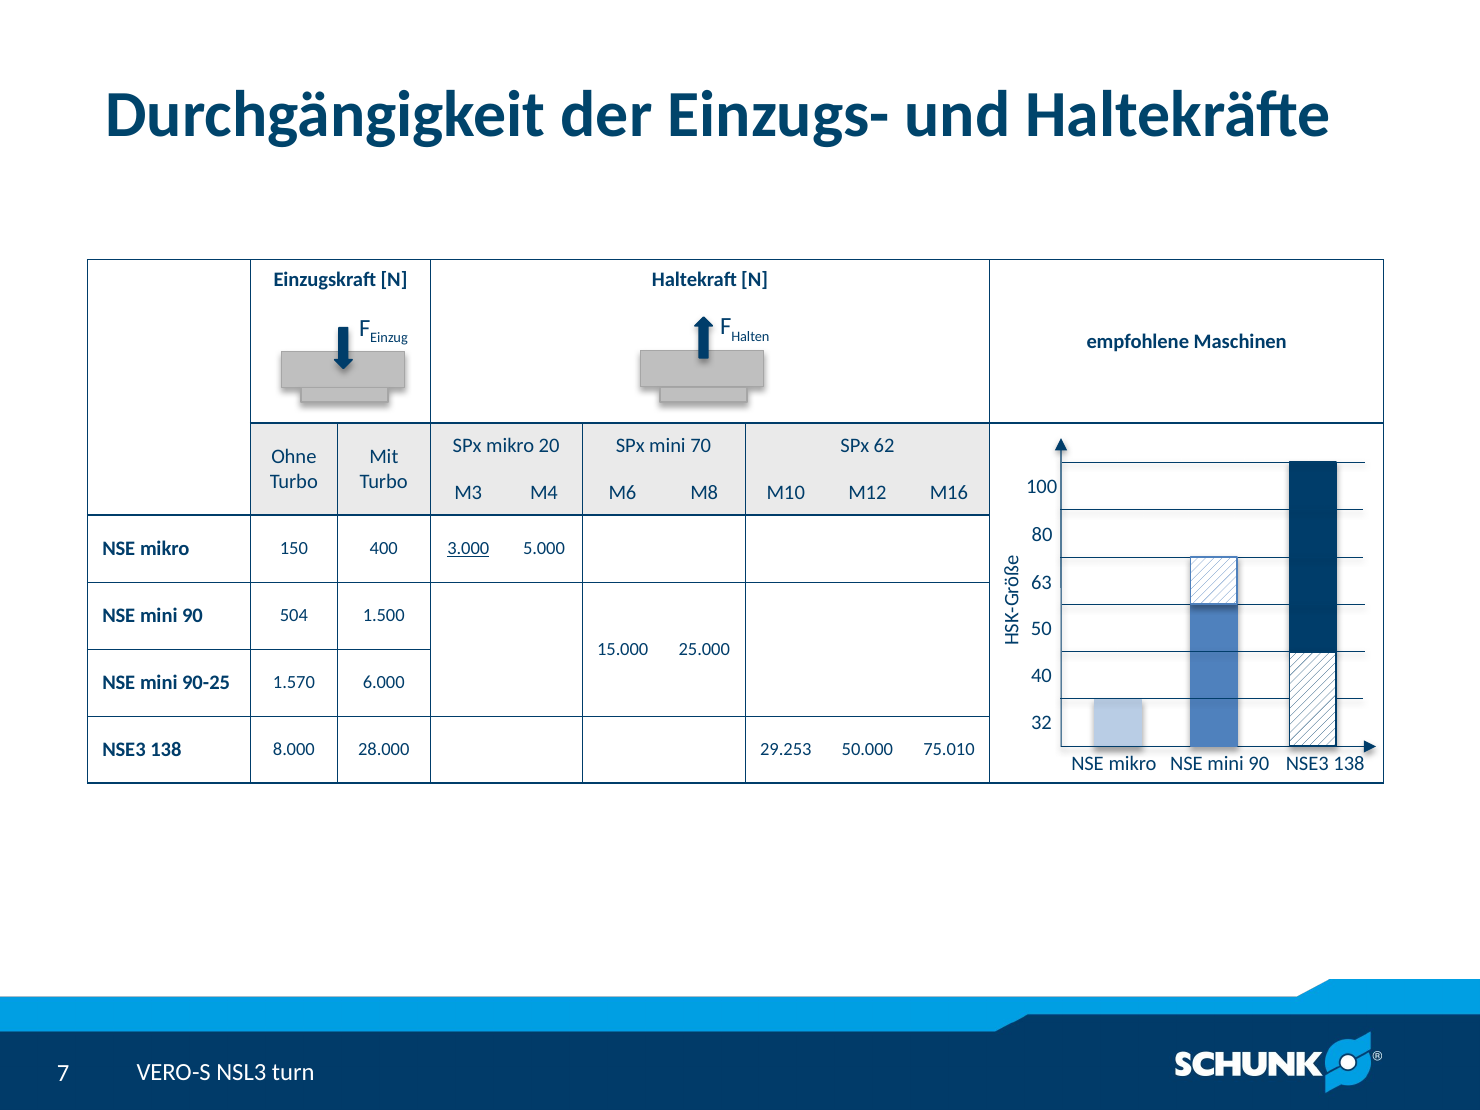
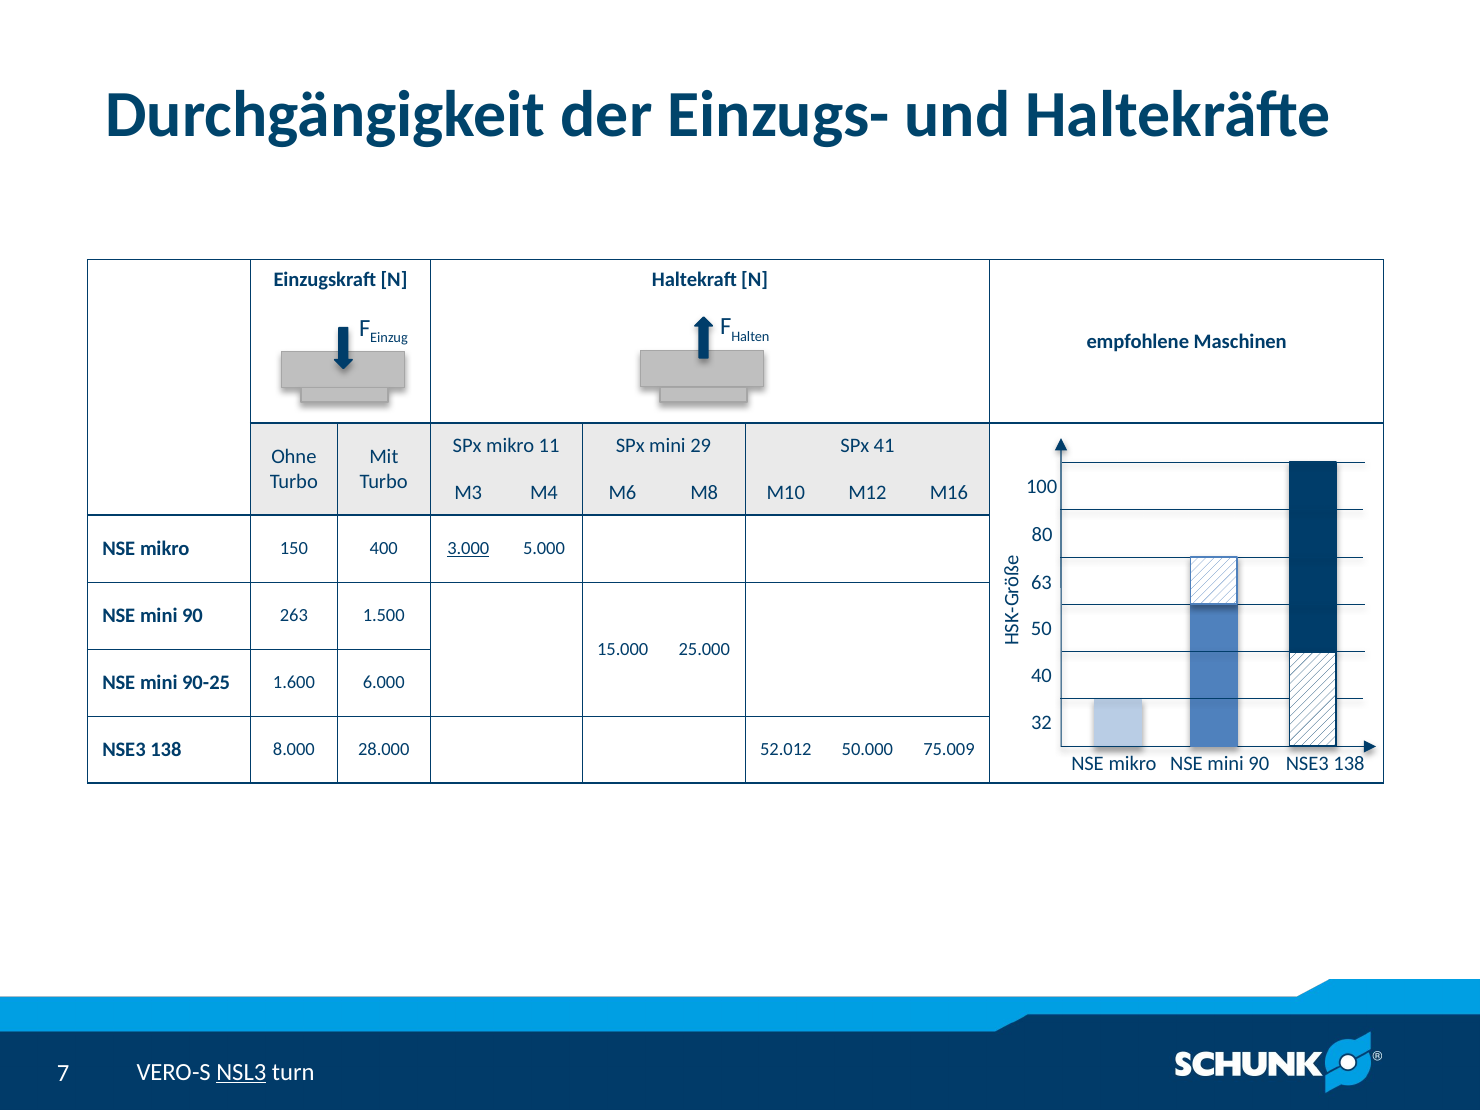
20: 20 -> 11
70: 70 -> 29
62: 62 -> 41
504: 504 -> 263
1.570: 1.570 -> 1.600
29.253: 29.253 -> 52.012
75.010: 75.010 -> 75.009
NSL3 underline: none -> present
